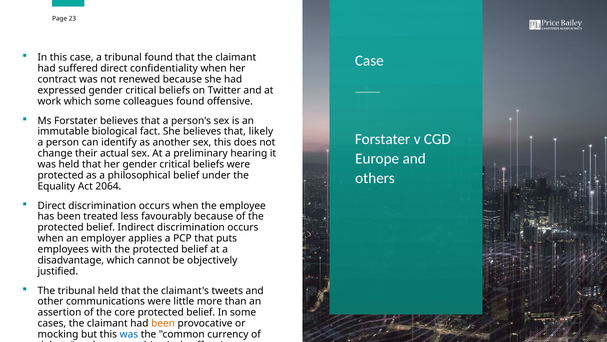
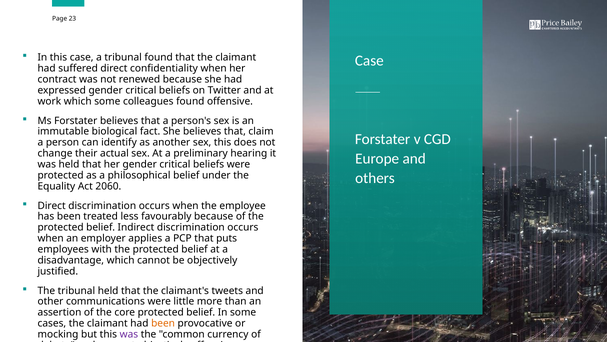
that likely: likely -> claim
2064: 2064 -> 2060
was at (129, 334) colour: blue -> purple
